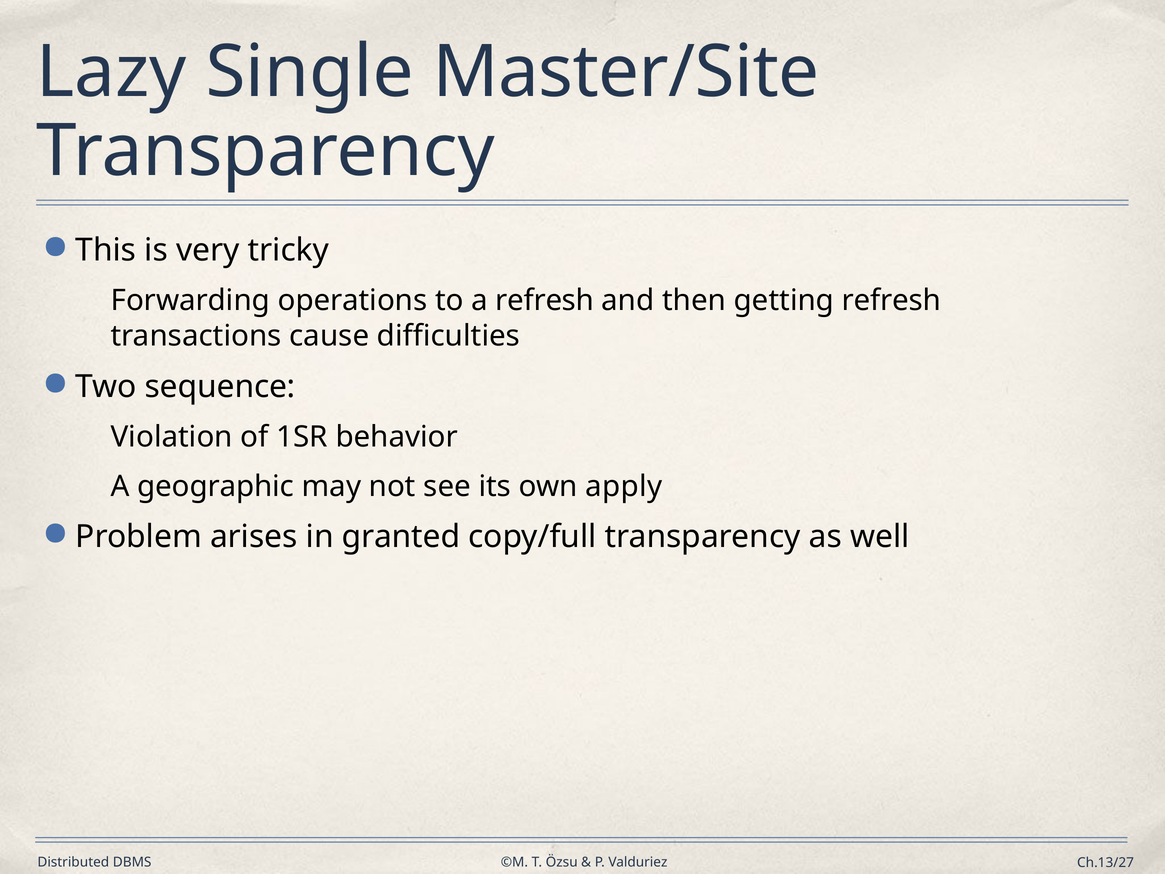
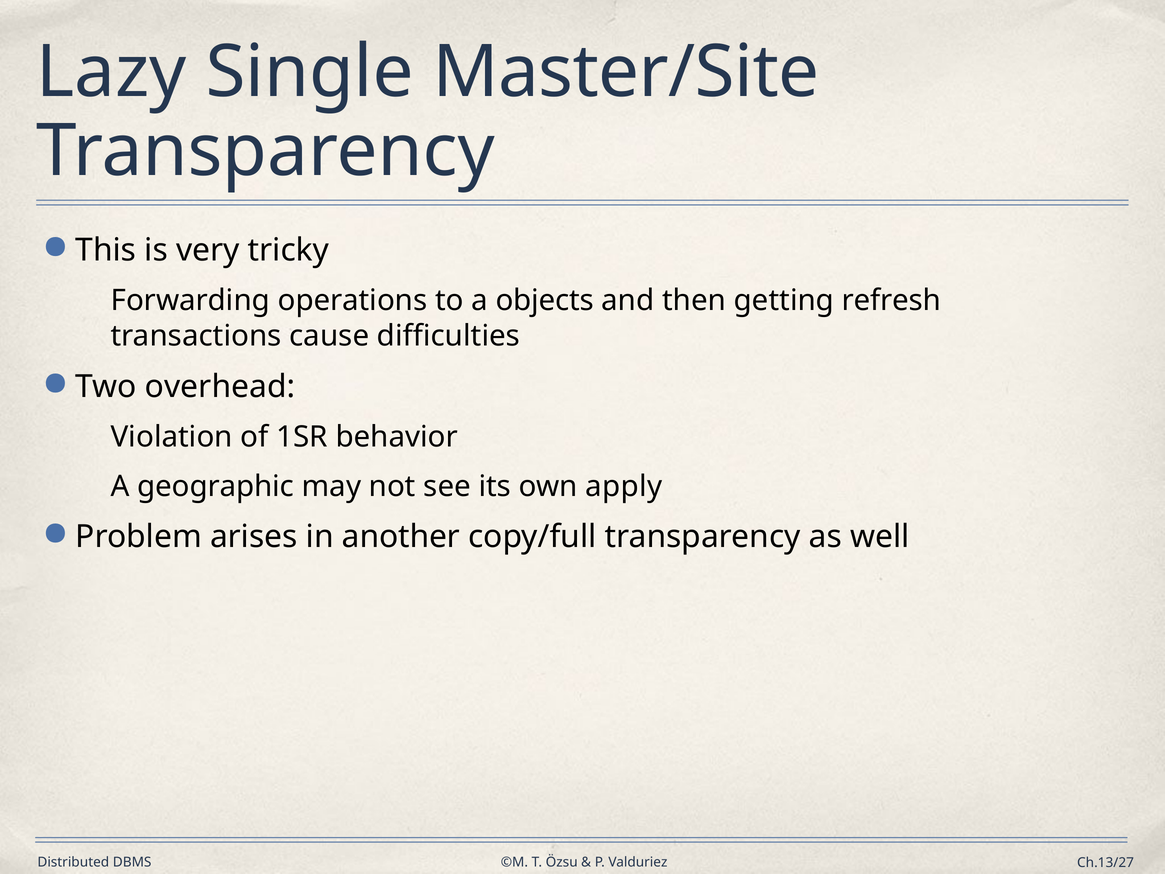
a refresh: refresh -> objects
sequence: sequence -> overhead
granted: granted -> another
